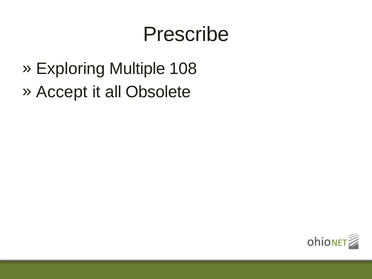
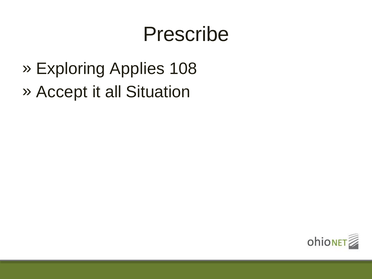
Multiple: Multiple -> Applies
Obsolete: Obsolete -> Situation
